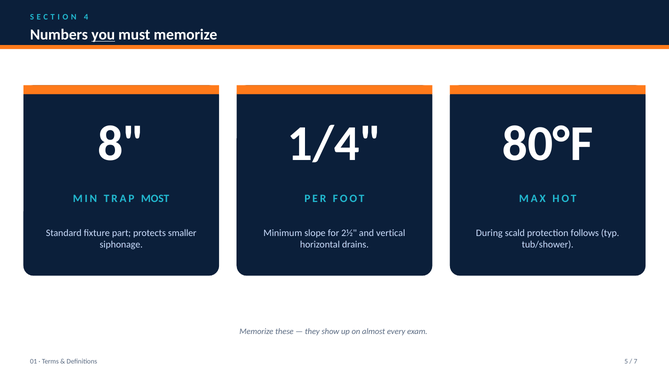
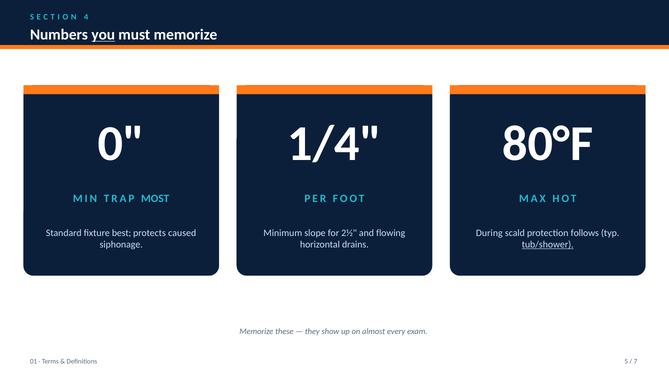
8: 8 -> 0
part: part -> best
smaller: smaller -> caused
vertical: vertical -> flowing
tub/shower underline: none -> present
